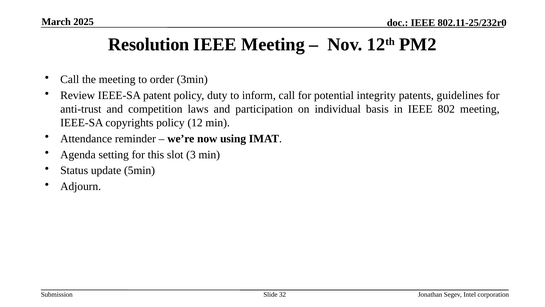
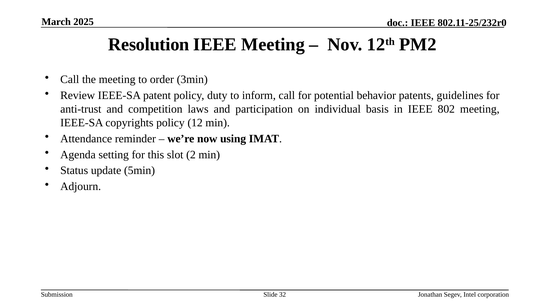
integrity: integrity -> behavior
3: 3 -> 2
